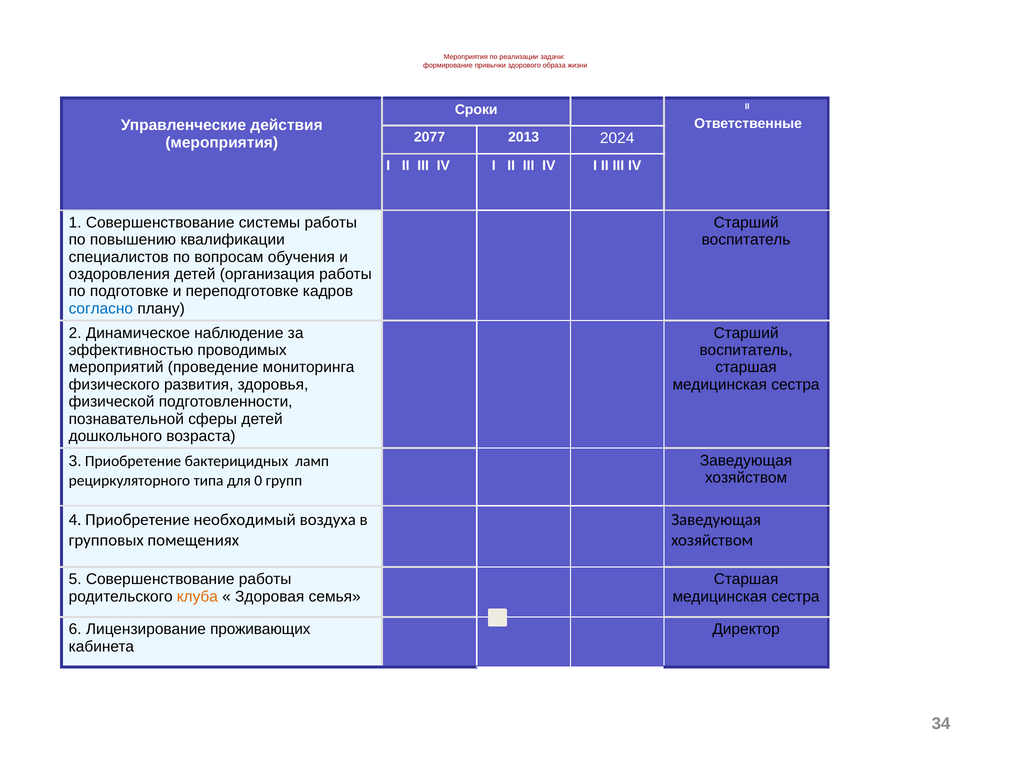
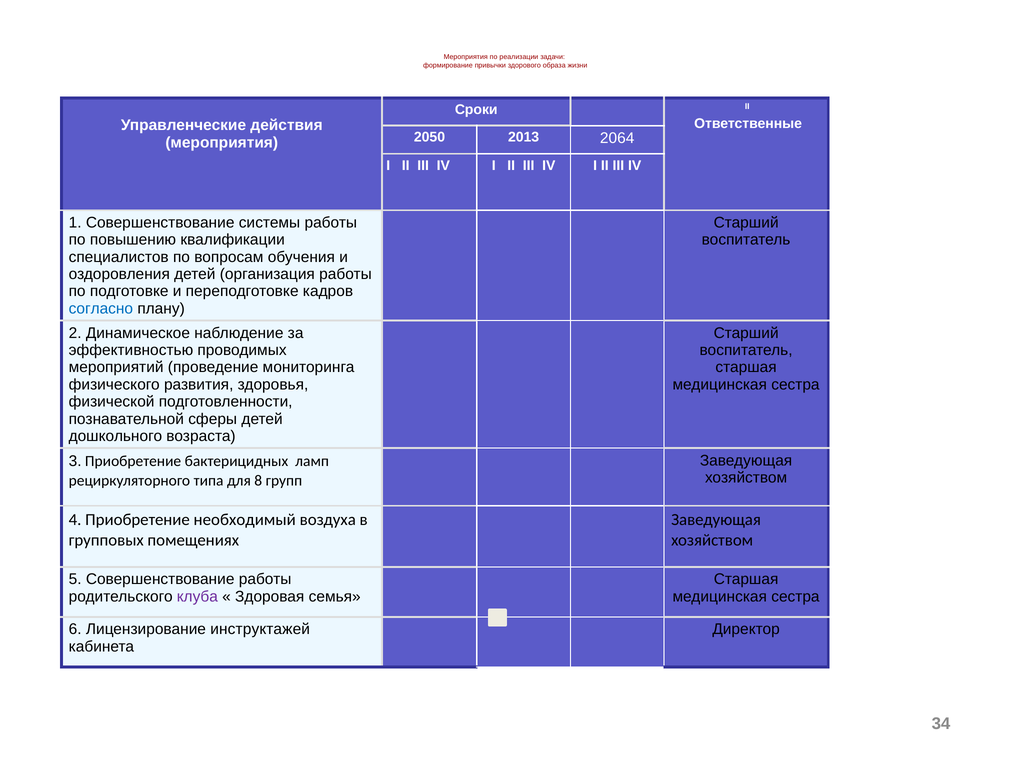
2077: 2077 -> 2050
2024: 2024 -> 2064
0: 0 -> 8
клуба colour: orange -> purple
проживающих: проживающих -> инструктажей
